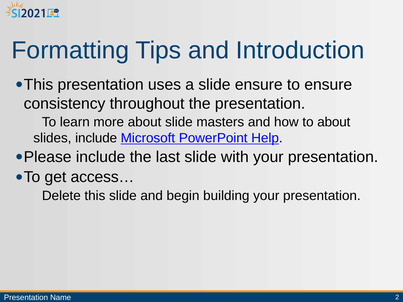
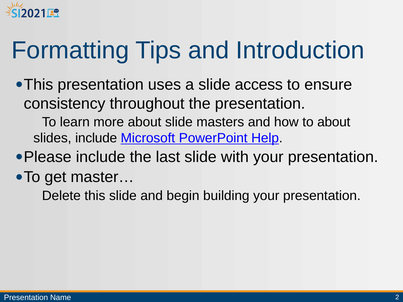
slide ensure: ensure -> access
access…: access… -> master…
